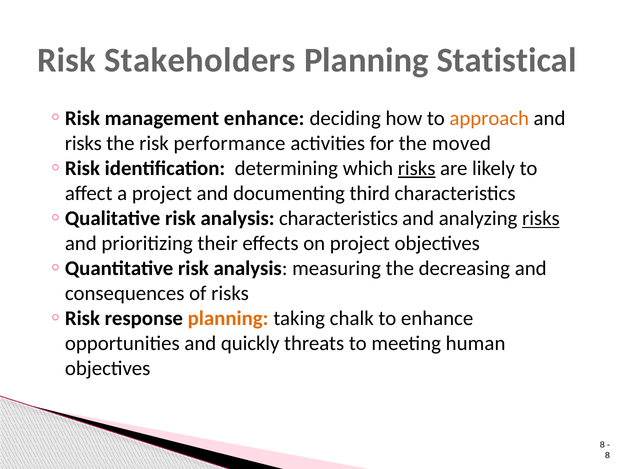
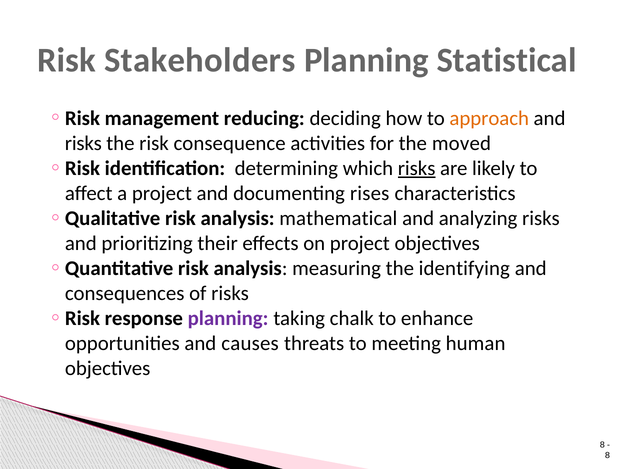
management enhance: enhance -> reducing
performance: performance -> consequence
third: third -> rises
analysis characteristics: characteristics -> mathematical
risks at (541, 218) underline: present -> none
decreasing: decreasing -> identifying
planning at (228, 318) colour: orange -> purple
quickly: quickly -> causes
